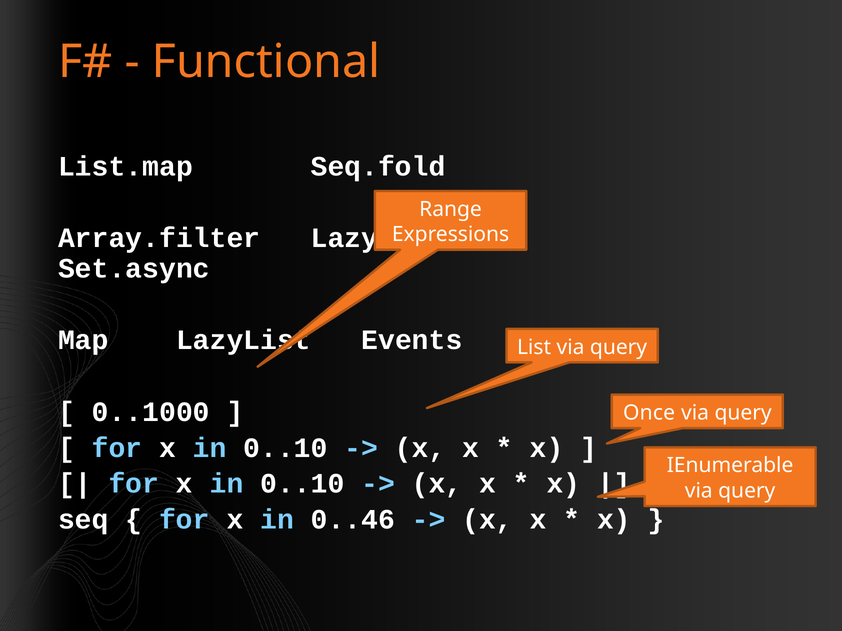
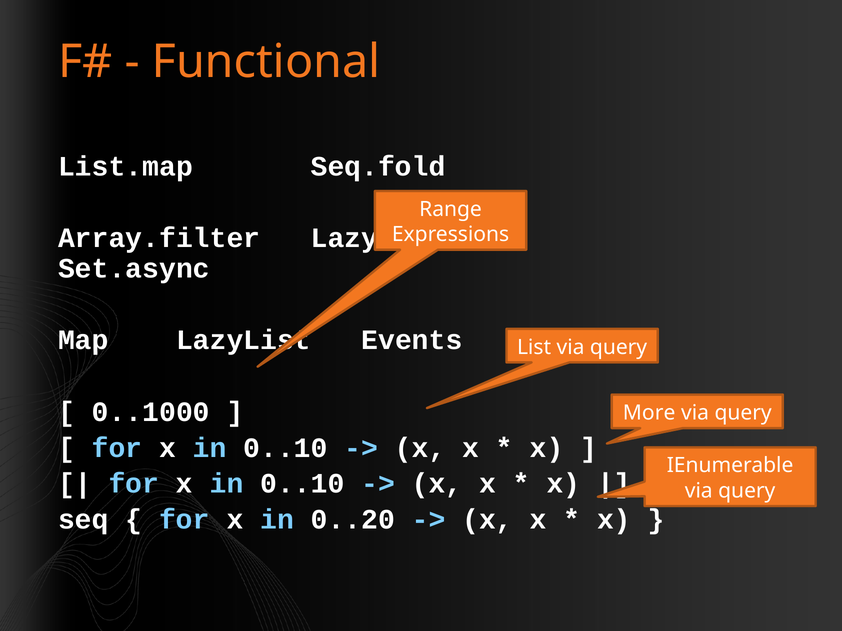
Once: Once -> More
0..46: 0..46 -> 0..20
